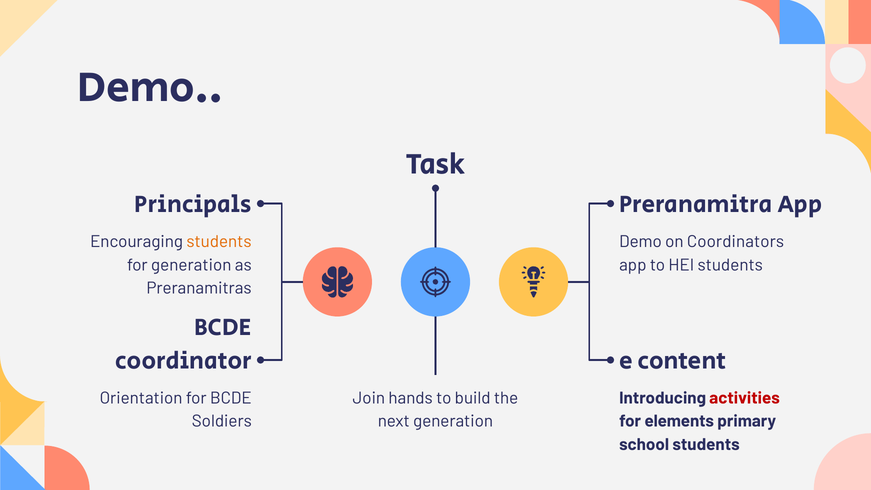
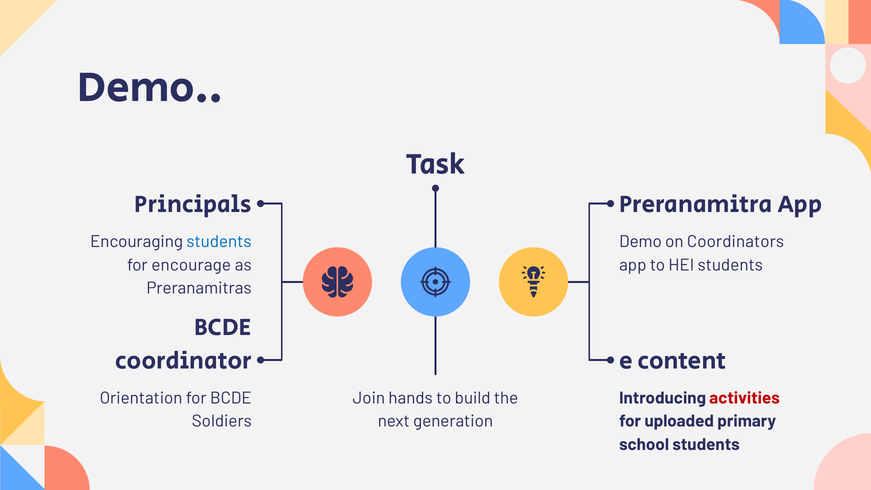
students at (219, 242) colour: orange -> blue
for generation: generation -> encourage
elements: elements -> uploaded
